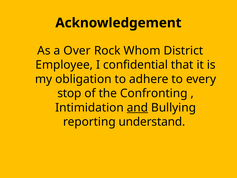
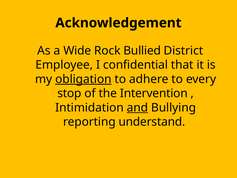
Over: Over -> Wide
Whom: Whom -> Bullied
obligation underline: none -> present
Confronting: Confronting -> Intervention
